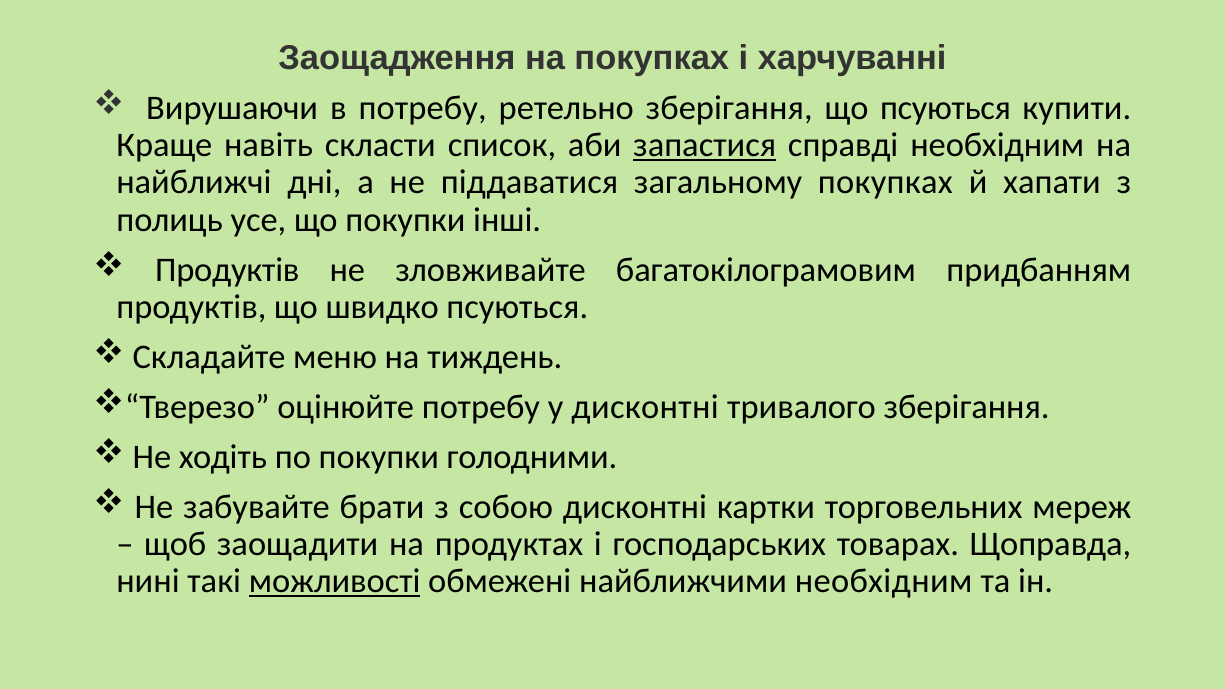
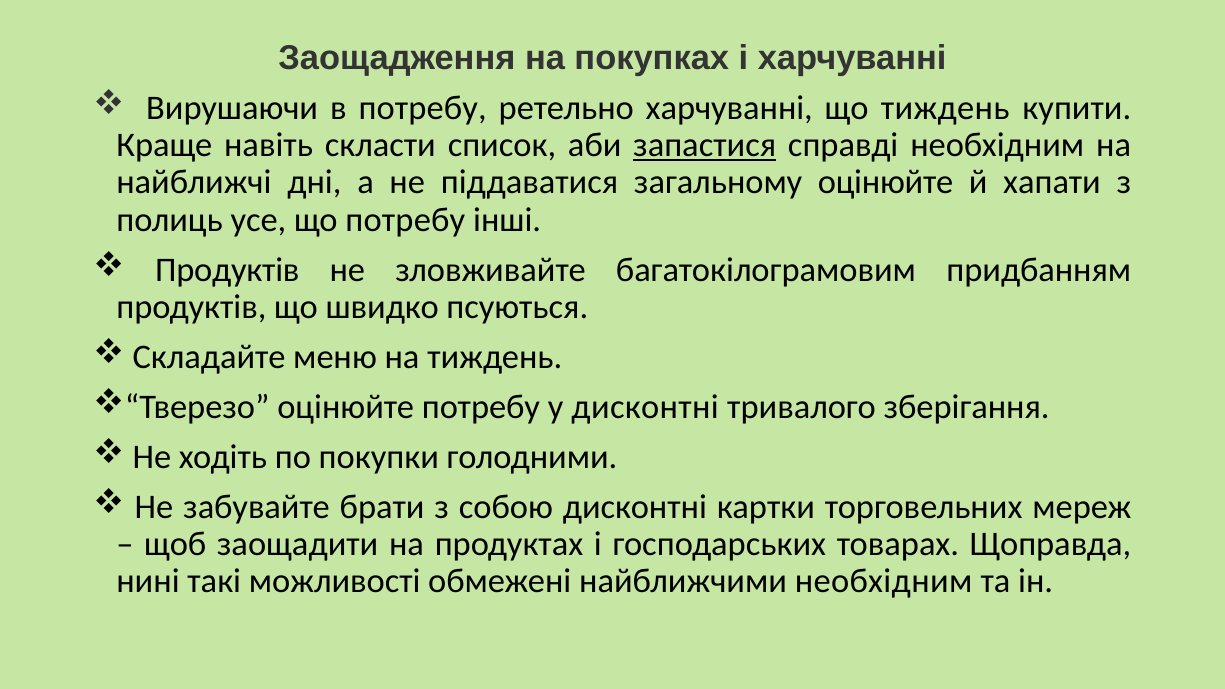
ретельно зберігання: зберігання -> харчуванні
що псуються: псуються -> тиждень
загальному покупках: покупках -> оцінюйте
що покупки: покупки -> потребу
можливості underline: present -> none
